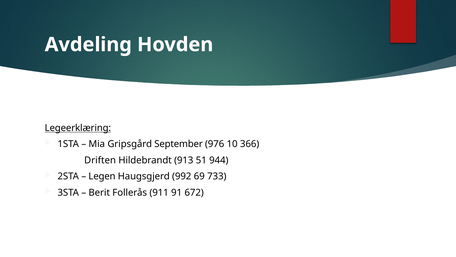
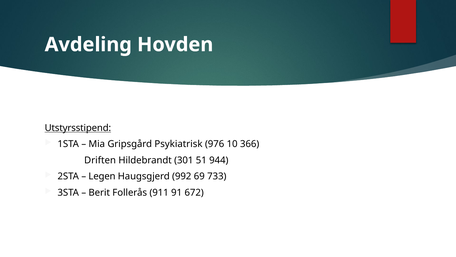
Legeerklæring: Legeerklæring -> Utstyrsstipend
September: September -> Psykiatrisk
913: 913 -> 301
